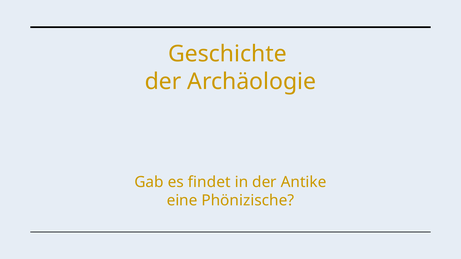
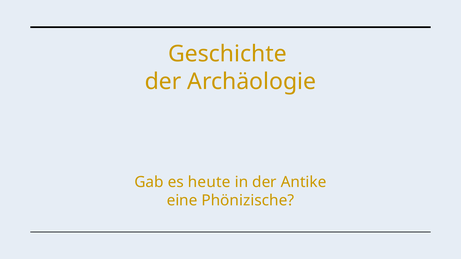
findet: findet -> heute
